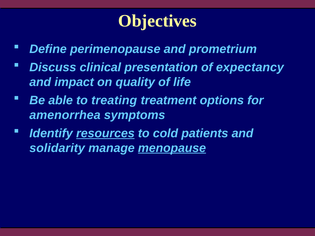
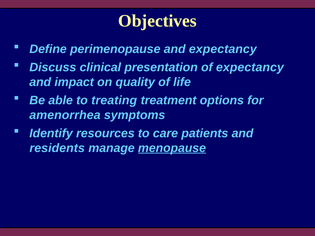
and prometrium: prometrium -> expectancy
resources underline: present -> none
cold: cold -> care
solidarity: solidarity -> residents
